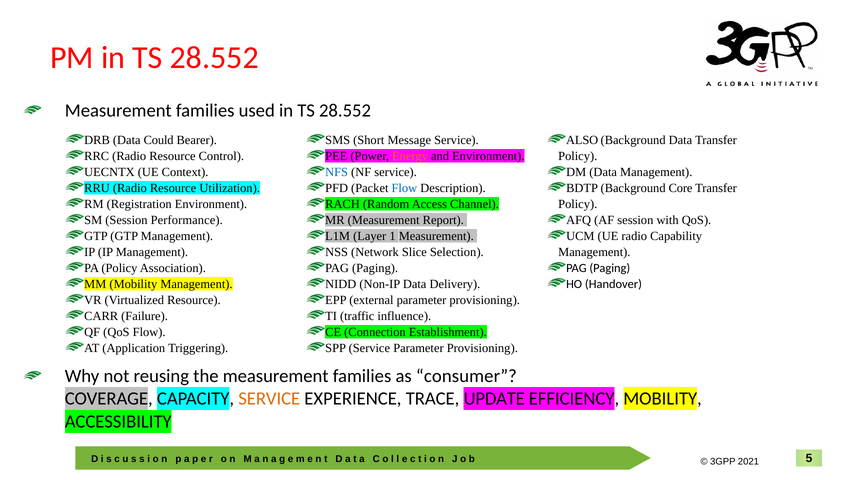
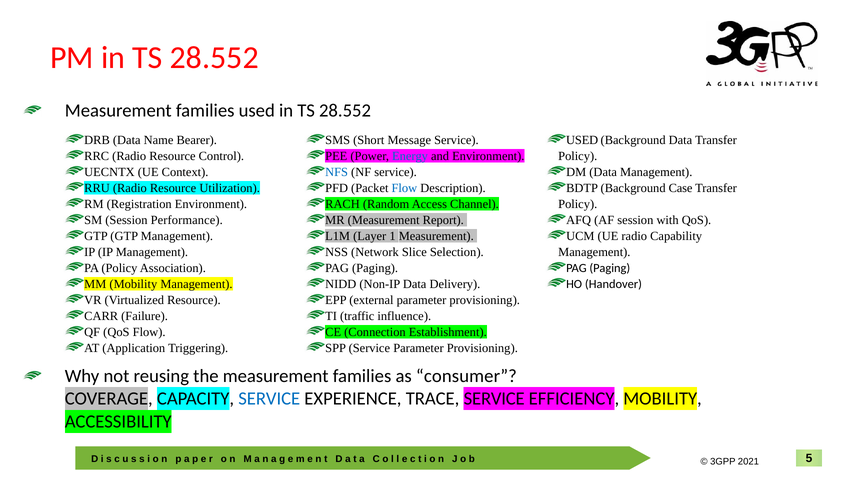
Could: Could -> Name
ALSO at (582, 140): ALSO -> USED
Energy colour: orange -> blue
Core: Core -> Case
SERVICE at (269, 399) colour: orange -> blue
TRACE UPDATE: UPDATE -> SERVICE
